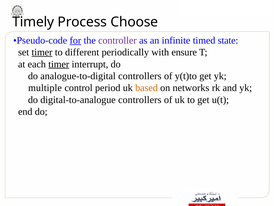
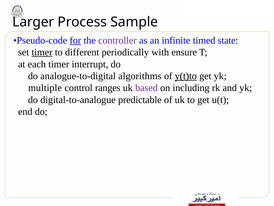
Timely: Timely -> Larger
Choose: Choose -> Sample
timer at (59, 64) underline: present -> none
analogue-to-digital controllers: controllers -> algorithms
y(t)to underline: none -> present
period: period -> ranges
based colour: orange -> purple
networks: networks -> including
digital-to-analogue controllers: controllers -> predictable
